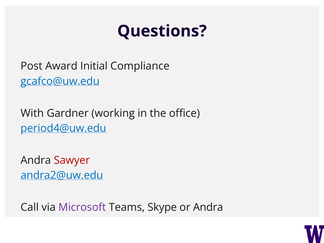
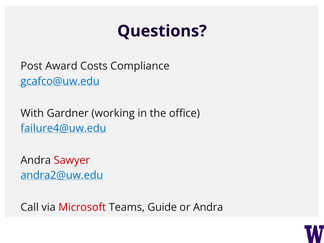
Initial: Initial -> Costs
period4@uw.edu: period4@uw.edu -> failure4@uw.edu
Microsoft colour: purple -> red
Skype: Skype -> Guide
